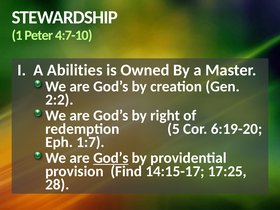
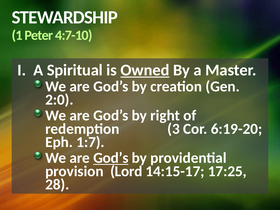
Abilities: Abilities -> Spiritual
Owned underline: none -> present
2:2: 2:2 -> 2:0
5: 5 -> 3
Find: Find -> Lord
